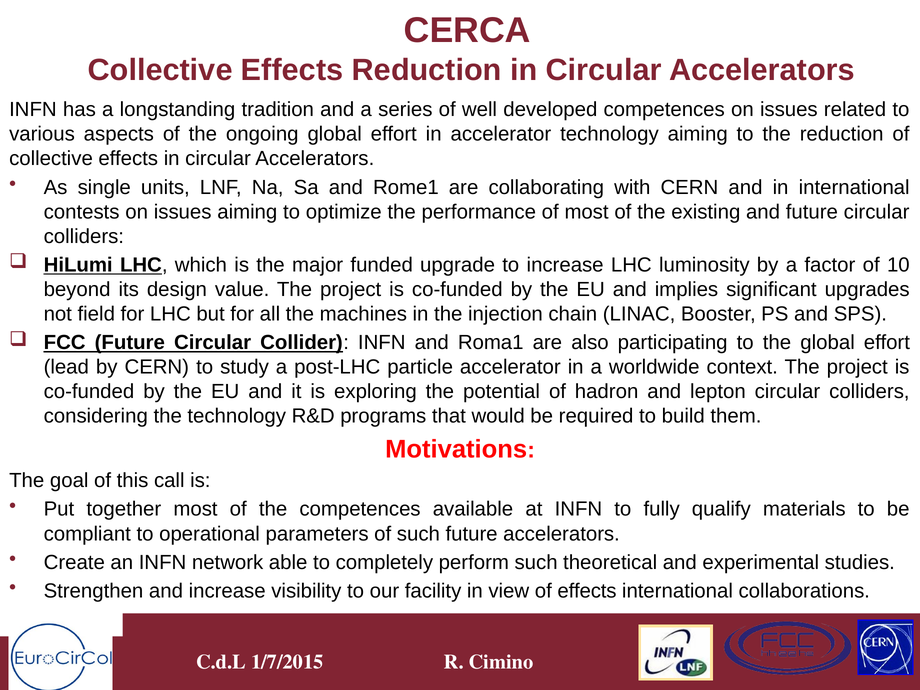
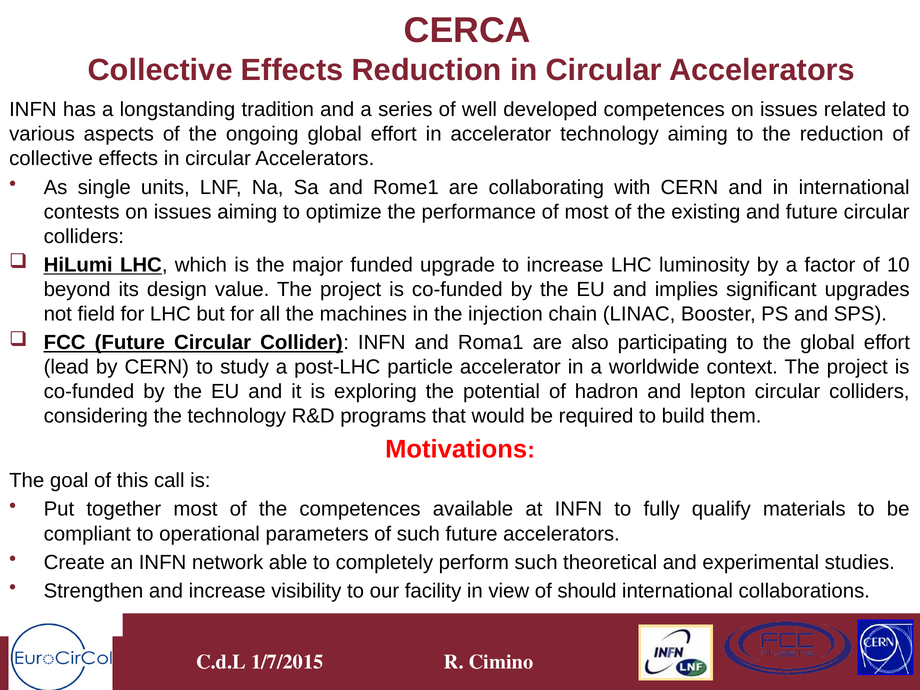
of effects: effects -> should
